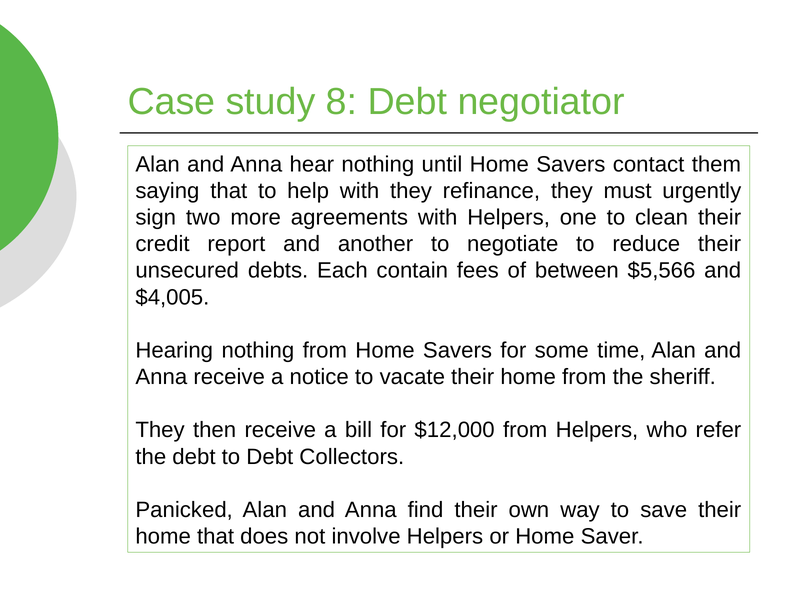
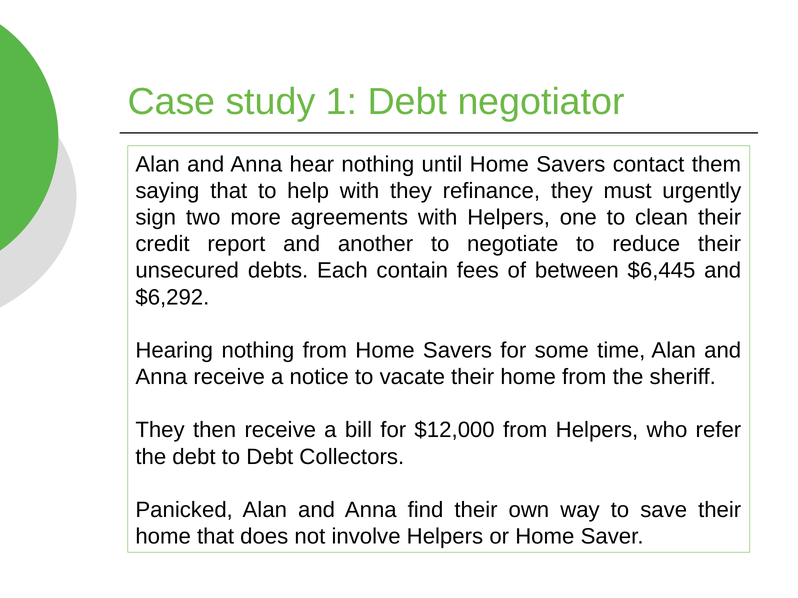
8: 8 -> 1
$5,566: $5,566 -> $6,445
$4,005: $4,005 -> $6,292
